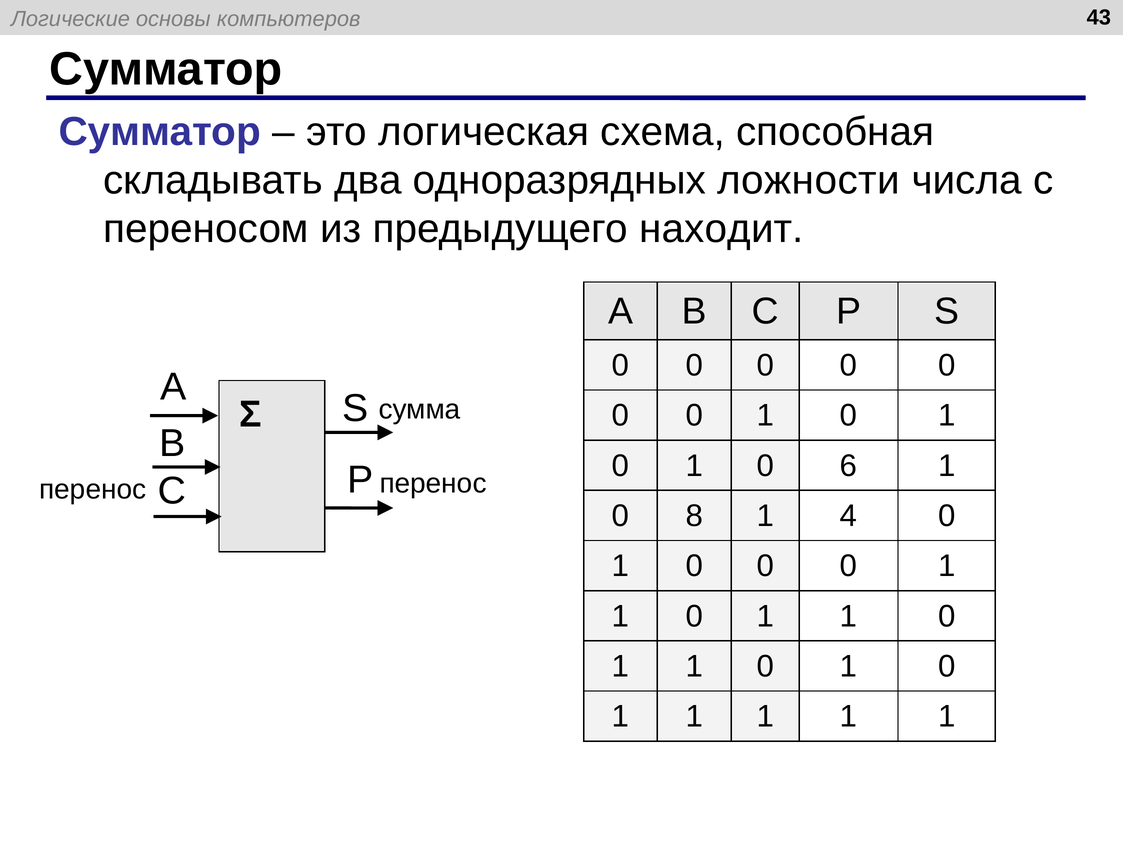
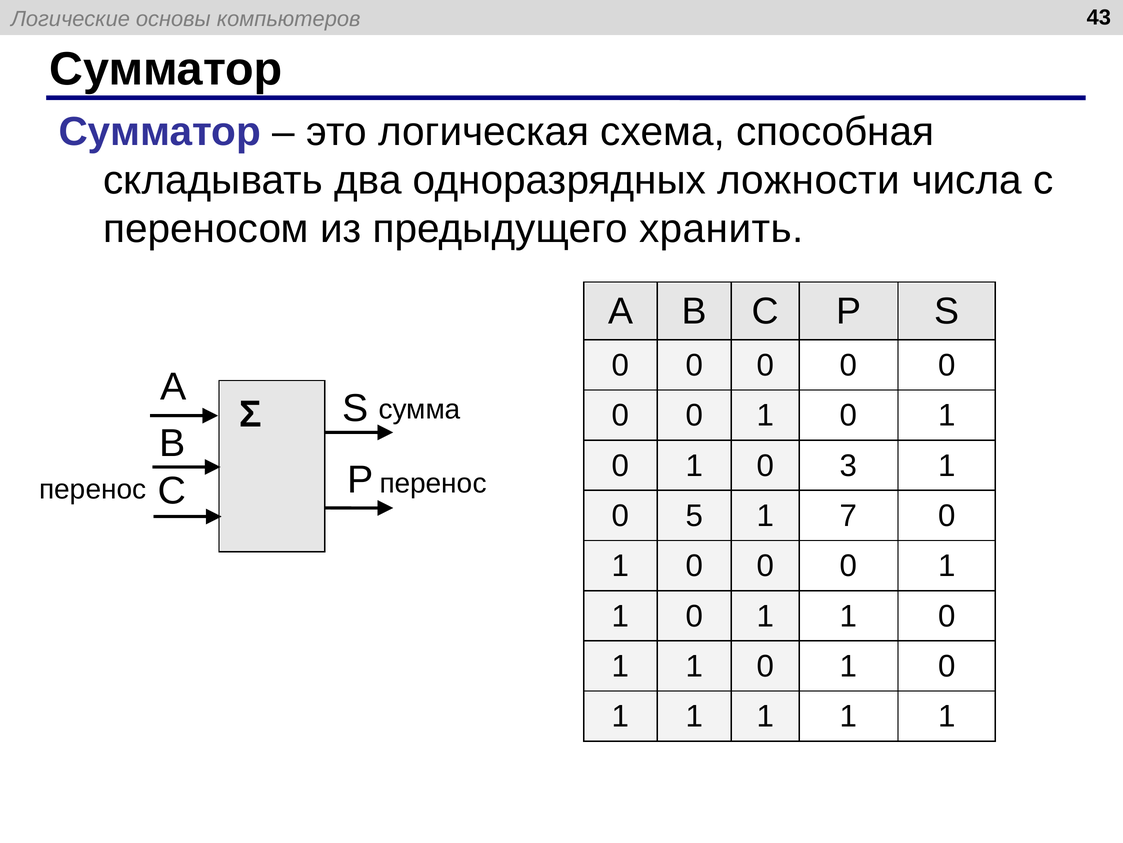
находит: находит -> хранить
6: 6 -> 3
8: 8 -> 5
4: 4 -> 7
